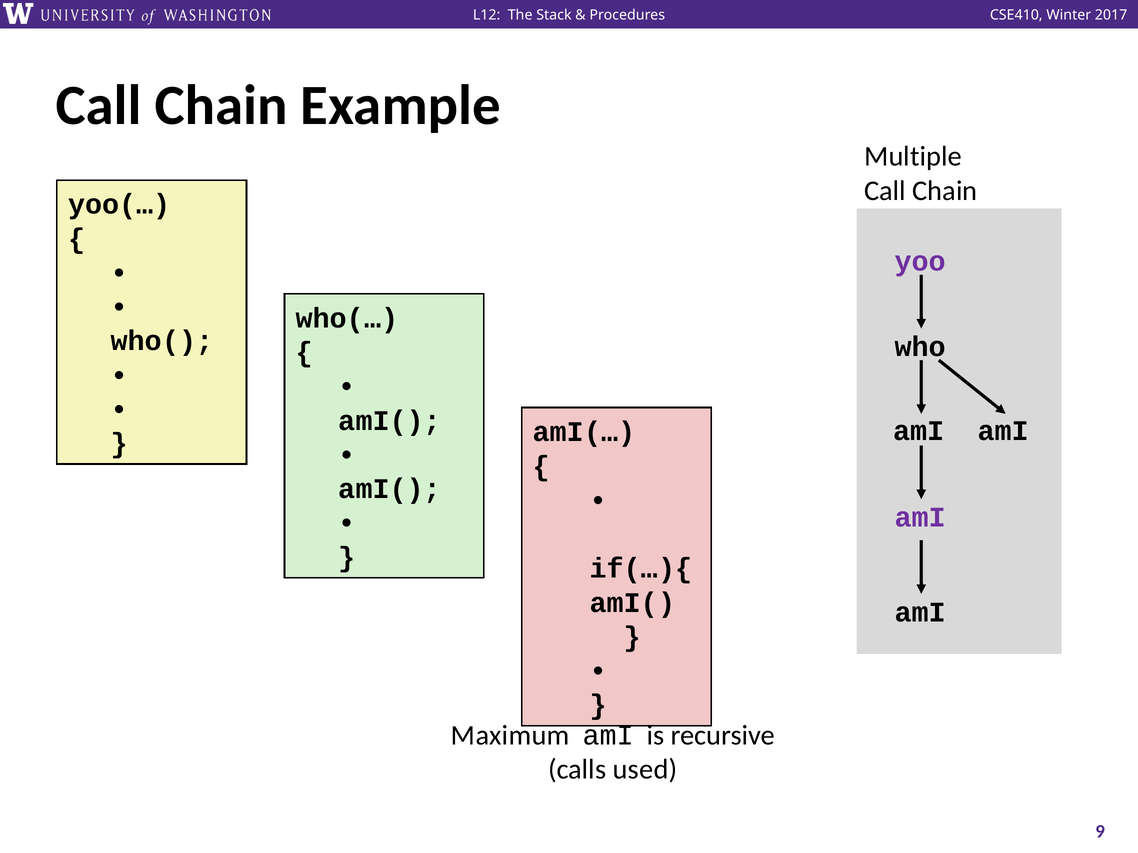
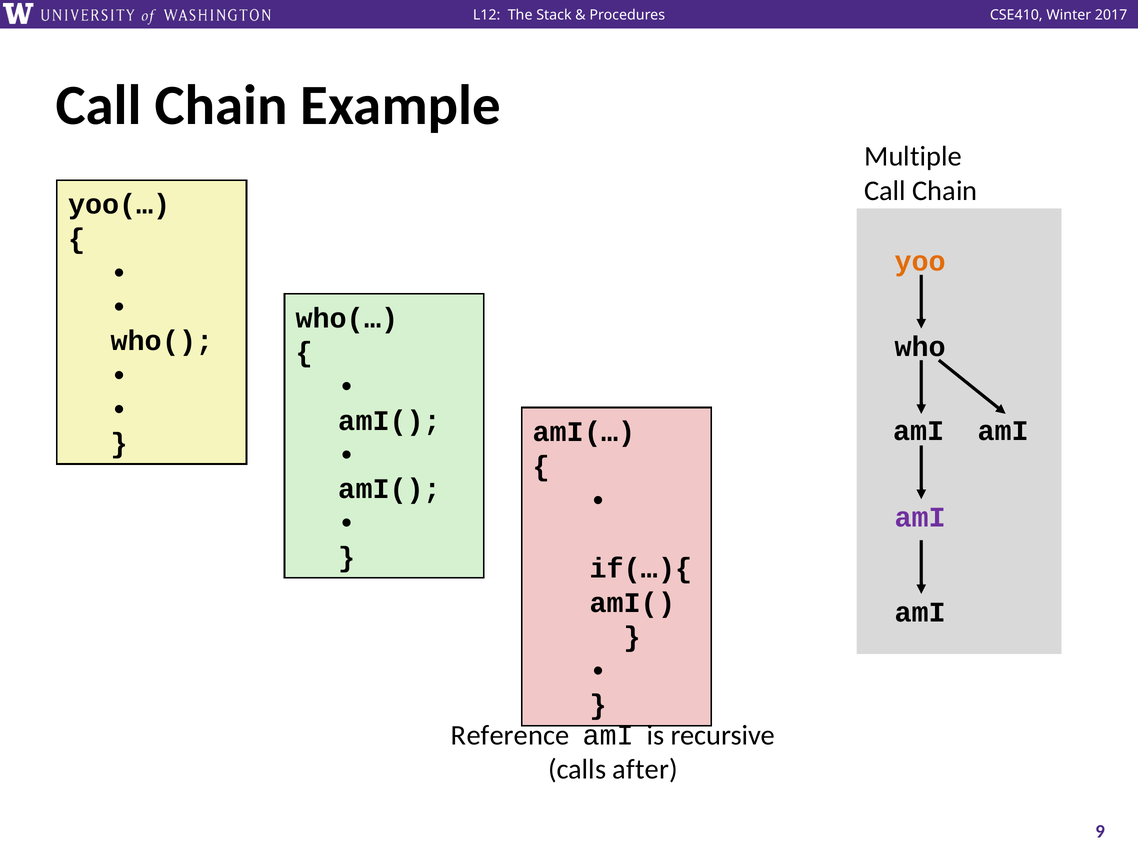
yoo colour: purple -> orange
Maximum: Maximum -> Reference
used: used -> after
